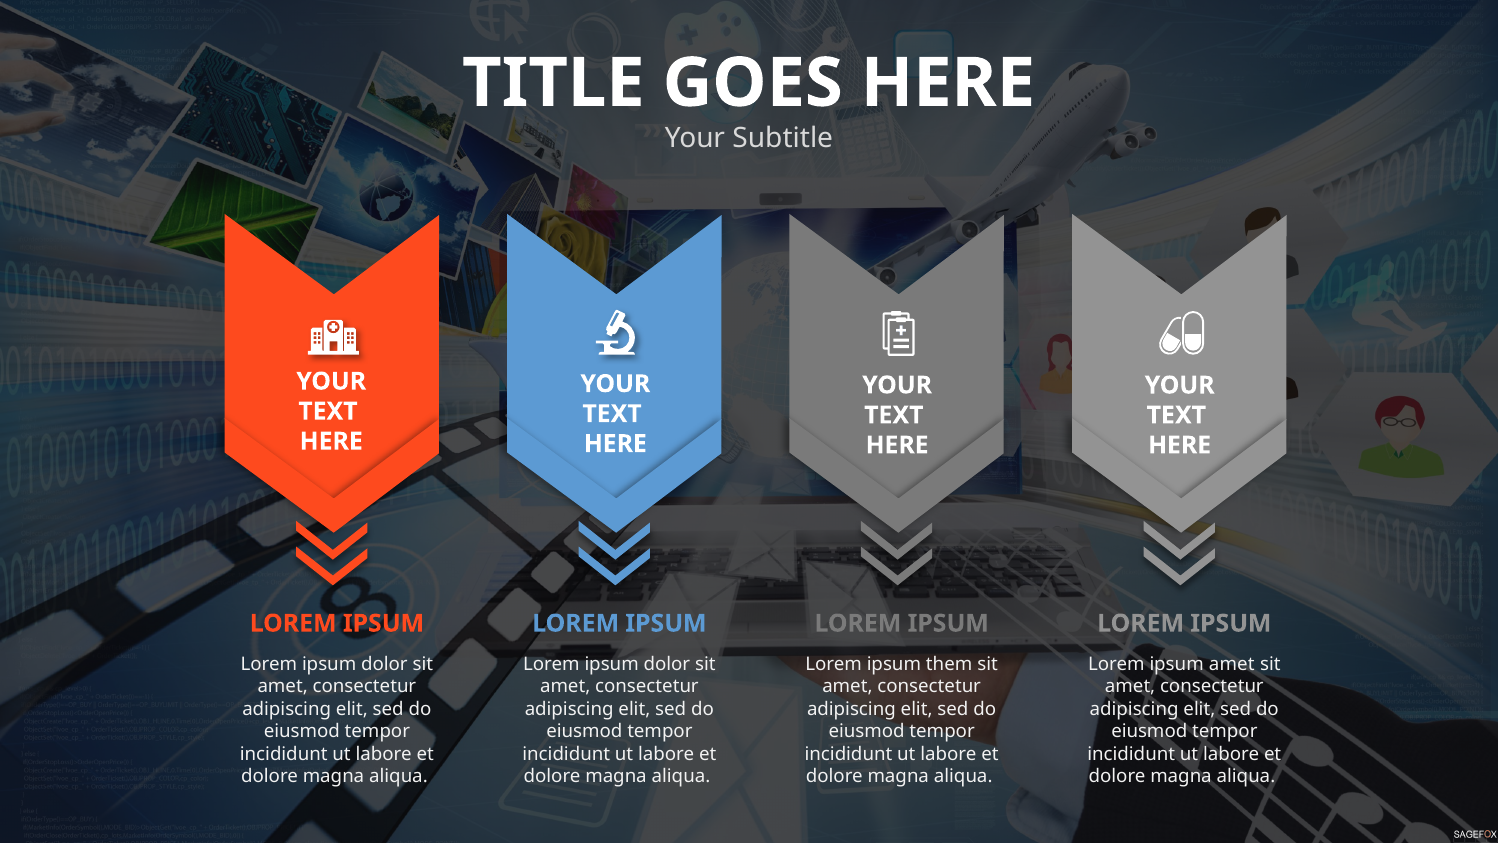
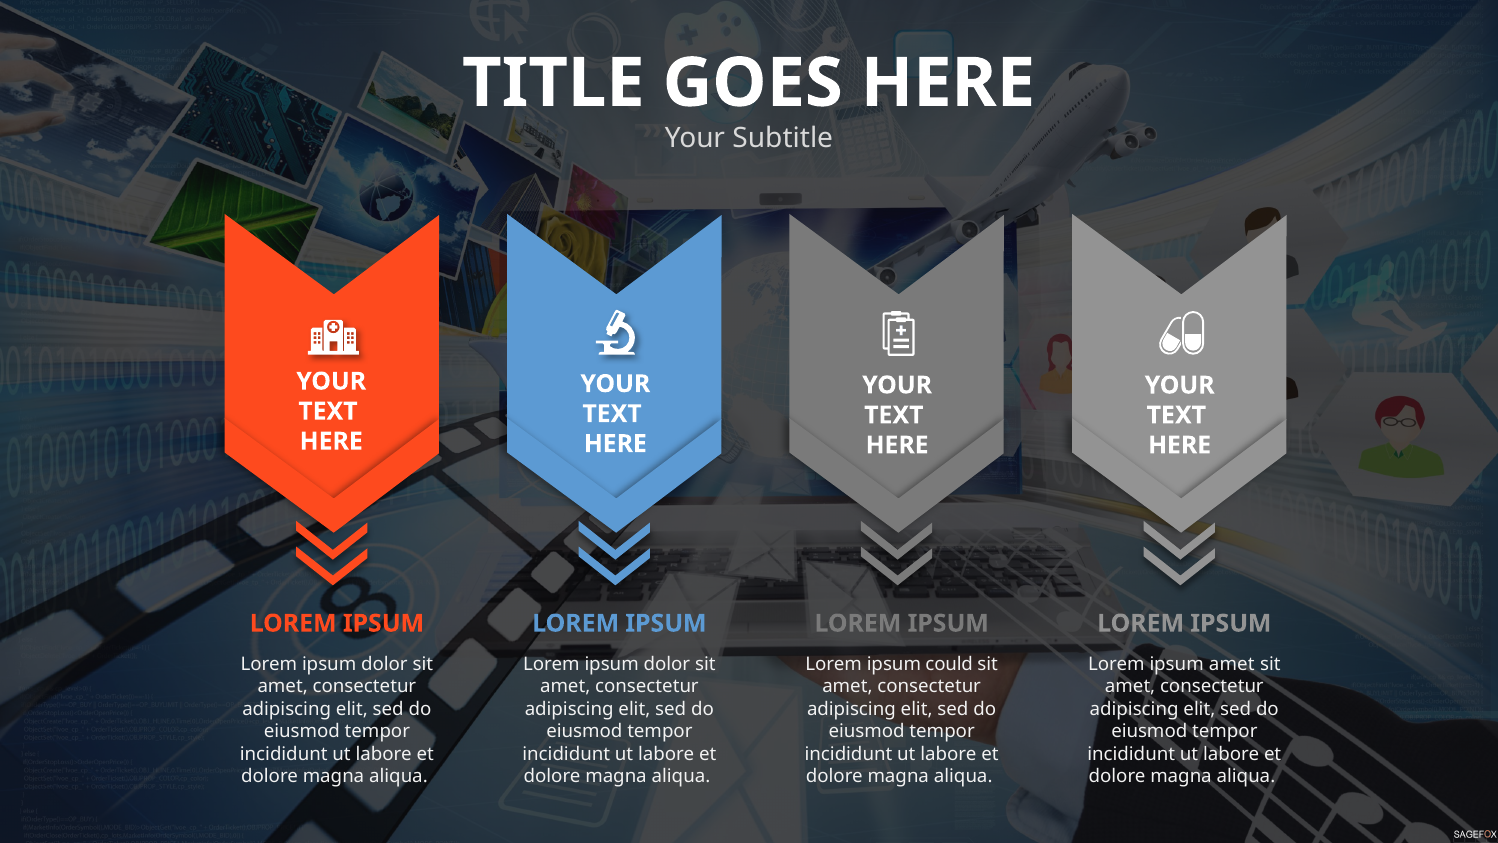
them: them -> could
